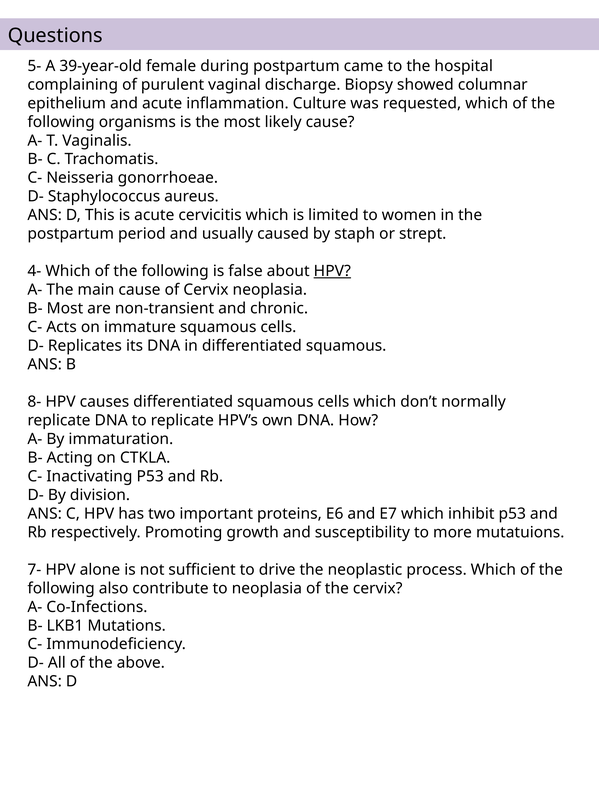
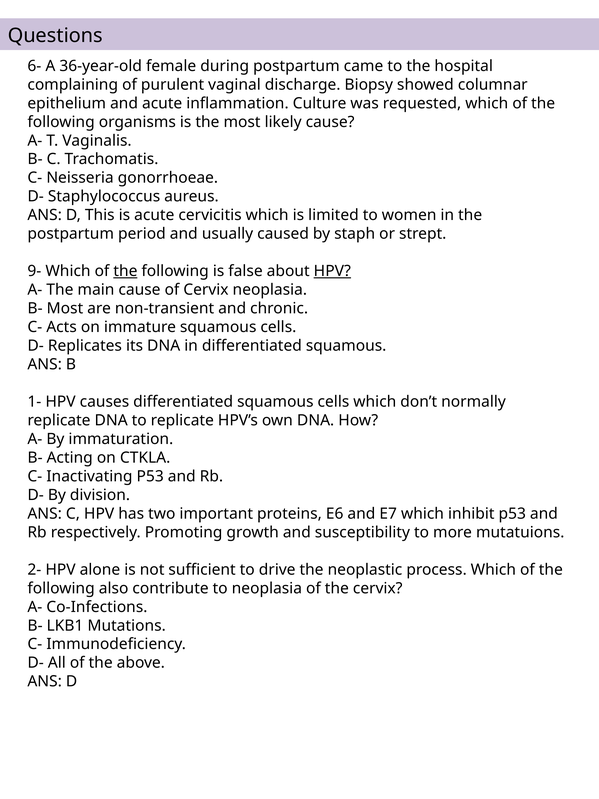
5-: 5- -> 6-
39-year-old: 39-year-old -> 36-year-old
4-: 4- -> 9-
the at (125, 271) underline: none -> present
8-: 8- -> 1-
7-: 7- -> 2-
